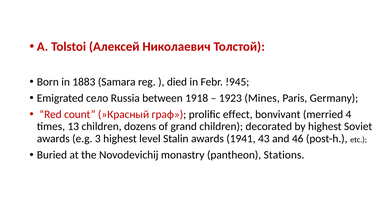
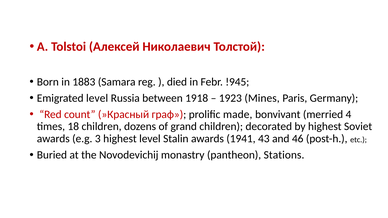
Emigrated cело: cело -> level
effect: effect -> made
13: 13 -> 18
